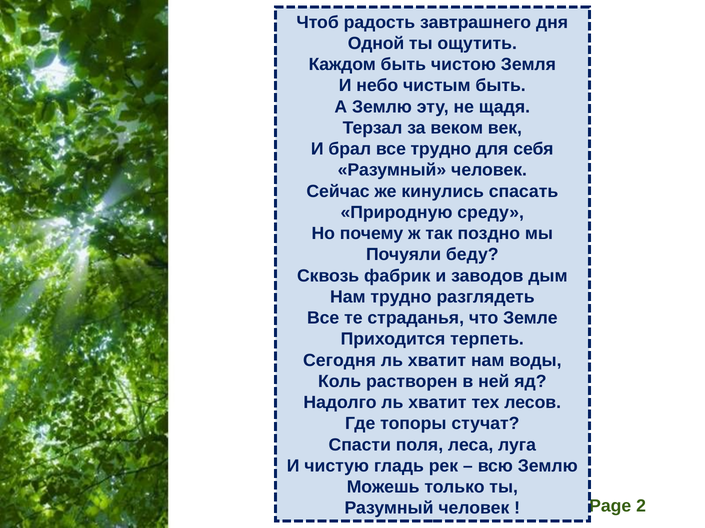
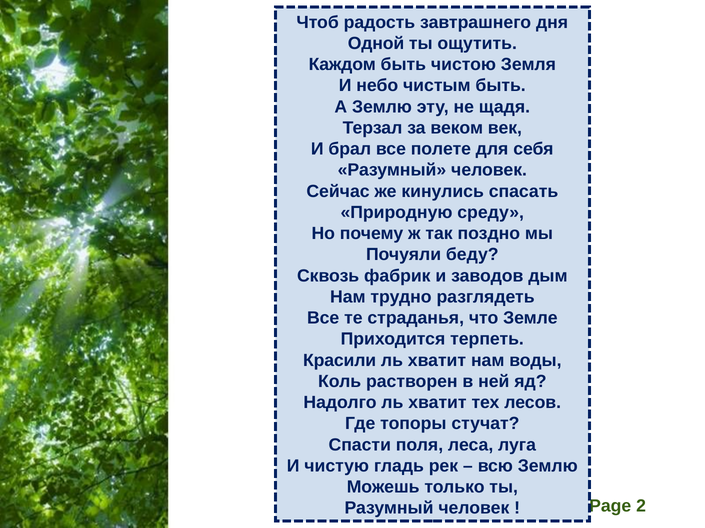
все трудно: трудно -> полете
Сегодня: Сегодня -> Красили
